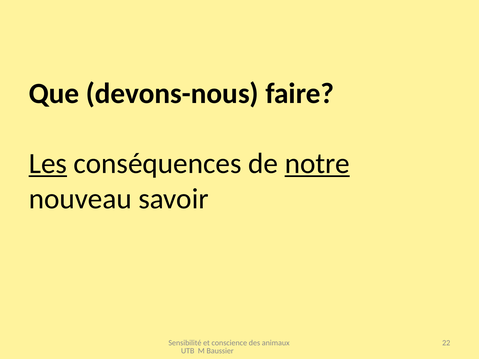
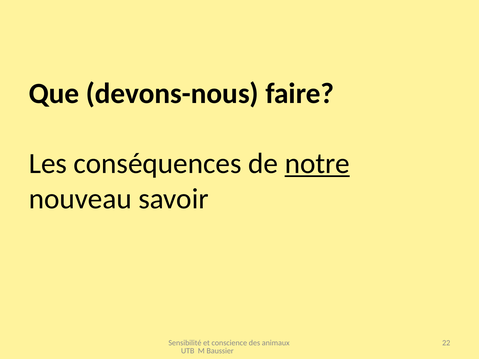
Les underline: present -> none
